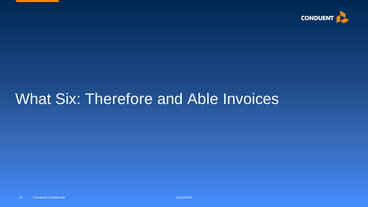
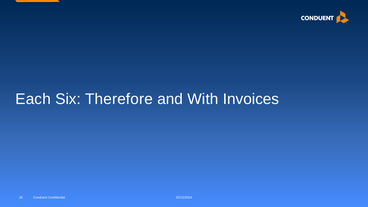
What: What -> Each
Able: Able -> With
